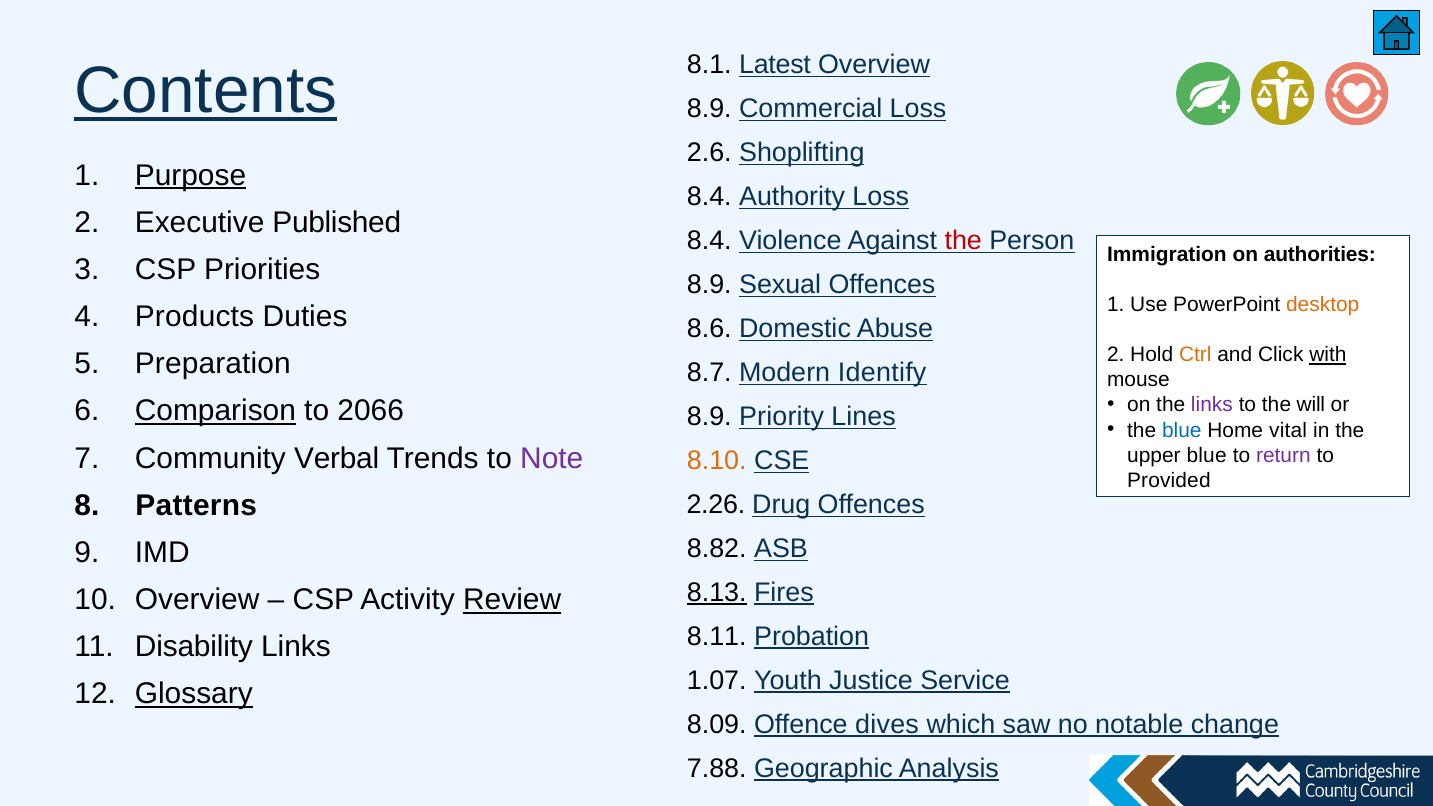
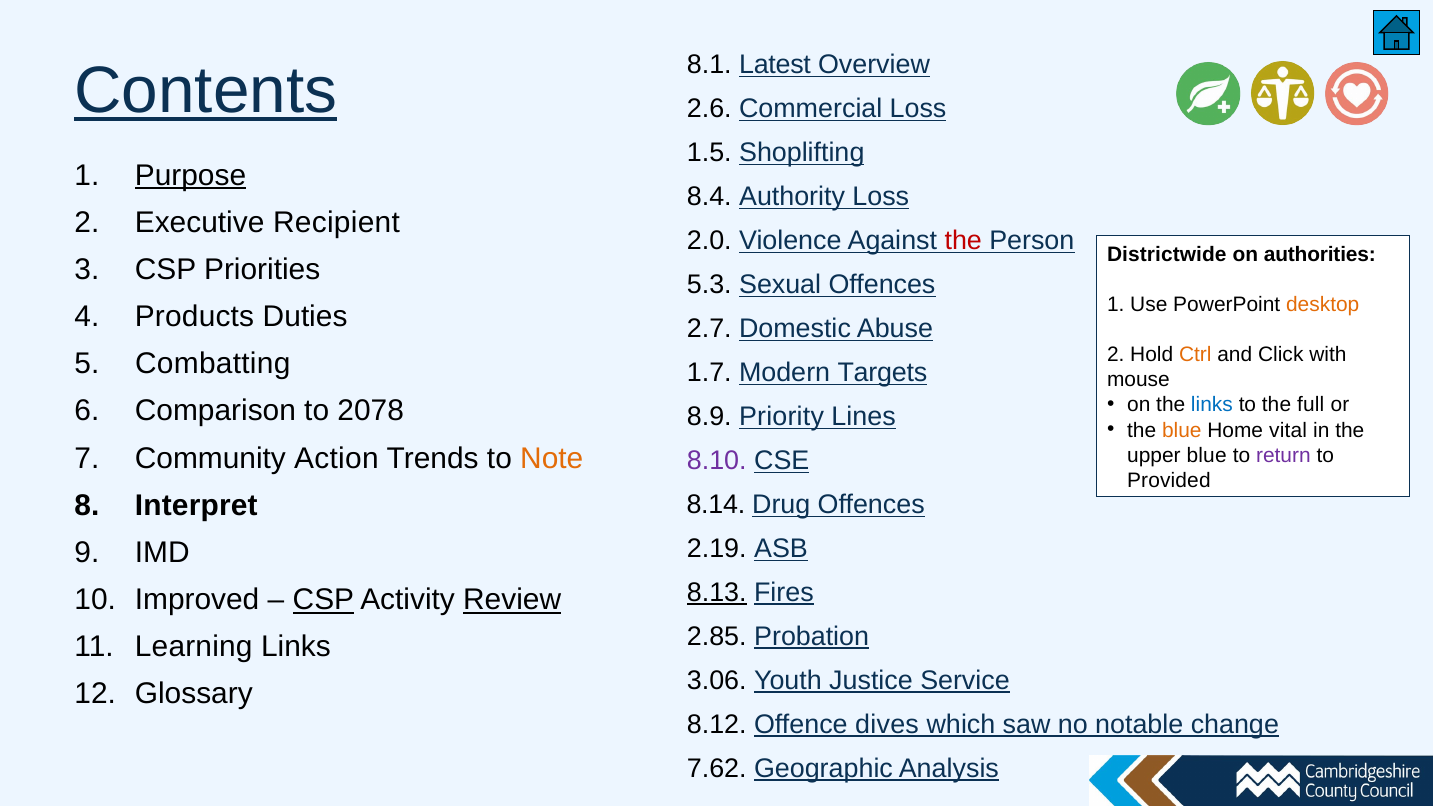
8.9 at (709, 109): 8.9 -> 2.6
2.6: 2.6 -> 1.5
Published: Published -> Recipient
8.4 at (709, 241): 8.4 -> 2.0
Immigration: Immigration -> Districtwide
8.9 at (709, 285): 8.9 -> 5.3
8.6: 8.6 -> 2.7
with underline: present -> none
Preparation: Preparation -> Combatting
8.7: 8.7 -> 1.7
Identify: Identify -> Targets
links at (1212, 405) colour: purple -> blue
will: will -> full
Comparison underline: present -> none
2066: 2066 -> 2078
blue at (1182, 430) colour: blue -> orange
Verbal: Verbal -> Action
Note colour: purple -> orange
8.10 colour: orange -> purple
Patterns: Patterns -> Interpret
2.26: 2.26 -> 8.14
8.82: 8.82 -> 2.19
Overview at (197, 600): Overview -> Improved
CSP at (323, 600) underline: none -> present
8.11: 8.11 -> 2.85
Disability: Disability -> Learning
1.07: 1.07 -> 3.06
Glossary underline: present -> none
8.09: 8.09 -> 8.12
7.88: 7.88 -> 7.62
